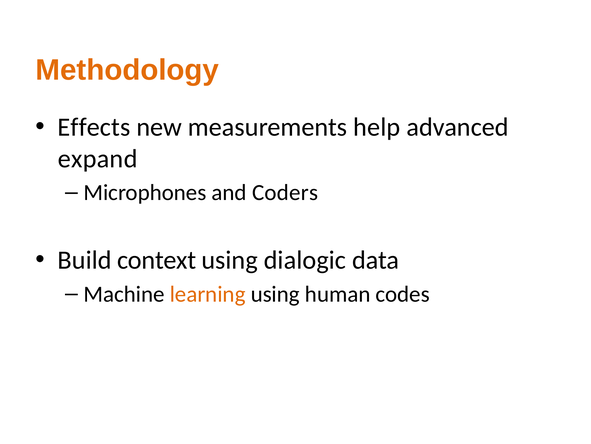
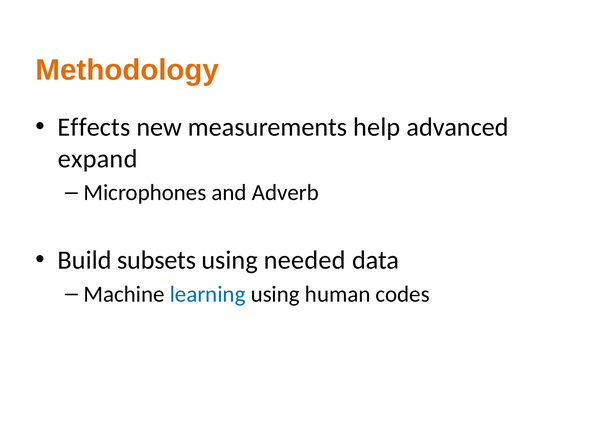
Coders: Coders -> Adverb
context: context -> subsets
dialogic: dialogic -> needed
learning colour: orange -> blue
